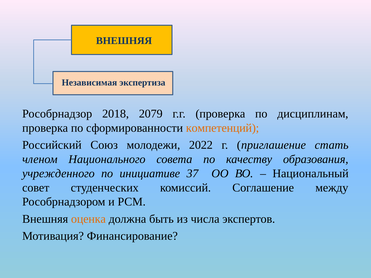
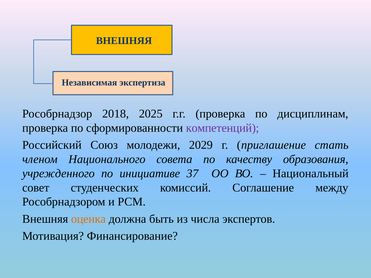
2079: 2079 -> 2025
компетенций colour: orange -> purple
2022: 2022 -> 2029
